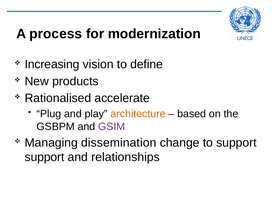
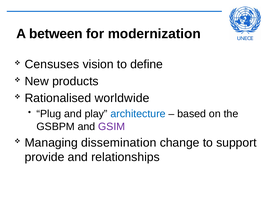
process: process -> between
Increasing: Increasing -> Censuses
accelerate: accelerate -> worldwide
architecture colour: orange -> blue
support at (45, 157): support -> provide
